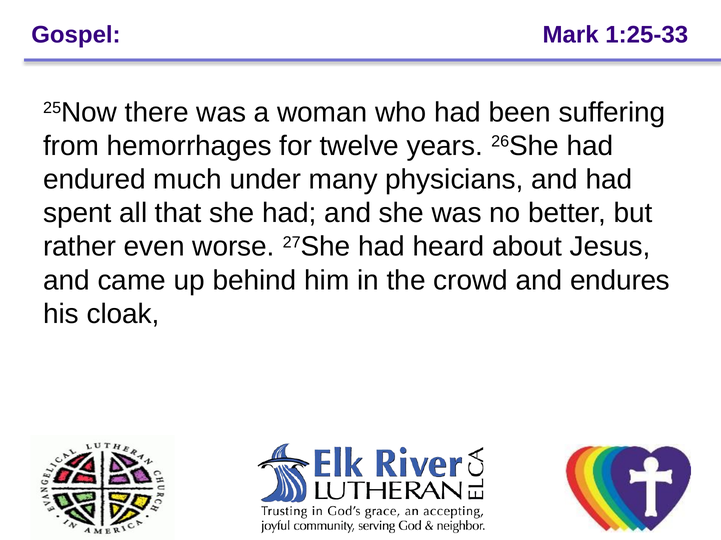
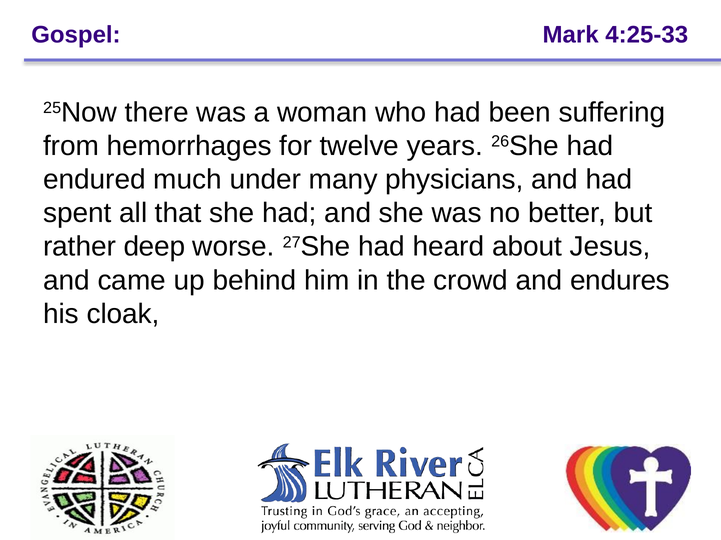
1:25-33: 1:25-33 -> 4:25-33
even: even -> deep
